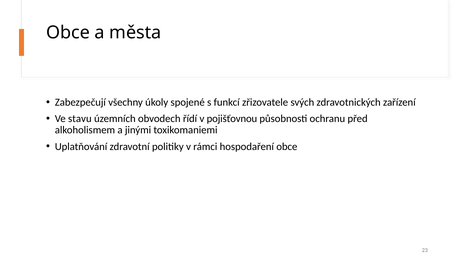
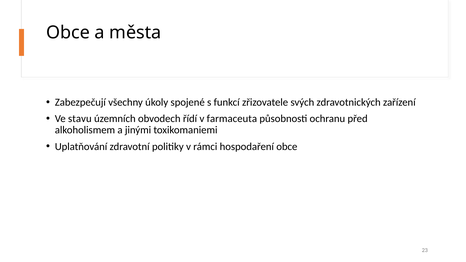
pojišťovnou: pojišťovnou -> farmaceuta
